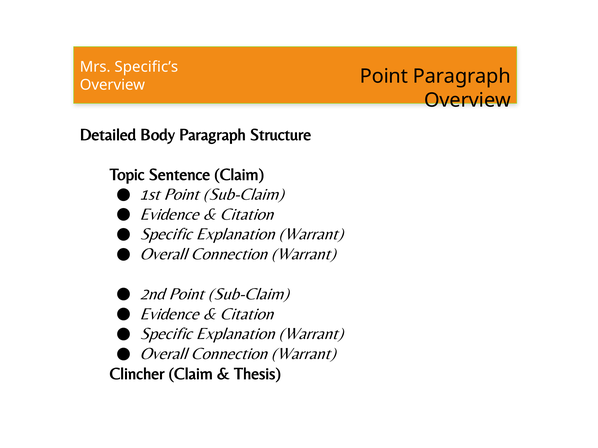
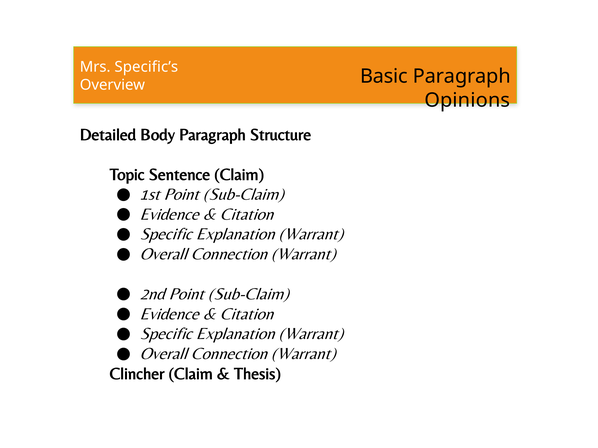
Overview Point: Point -> Basic
Overview at (467, 100): Overview -> Opinions
